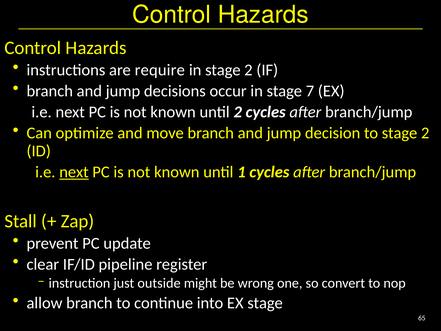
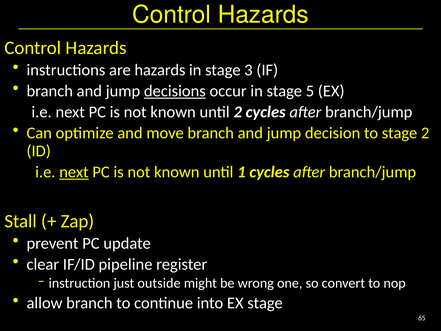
are require: require -> hazards
in stage 2: 2 -> 3
decisions underline: none -> present
7: 7 -> 5
